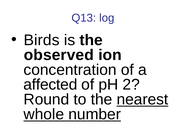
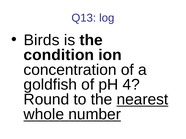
observed: observed -> condition
affected: affected -> goldfish
2: 2 -> 4
